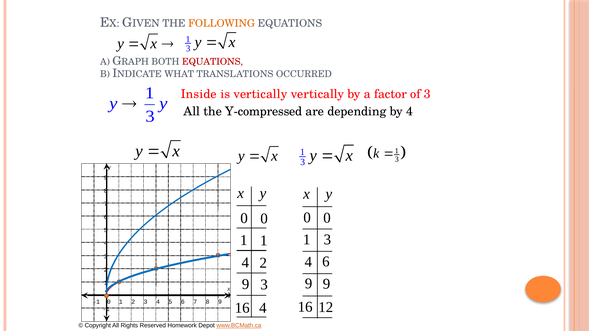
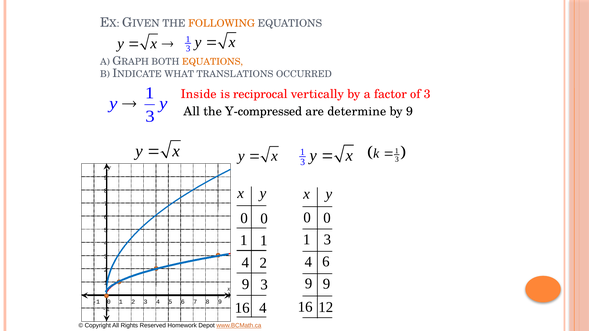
EQUATIONS at (213, 62) colour: red -> orange
is vertically: vertically -> reciprocal
depending: depending -> determine
by 4: 4 -> 9
